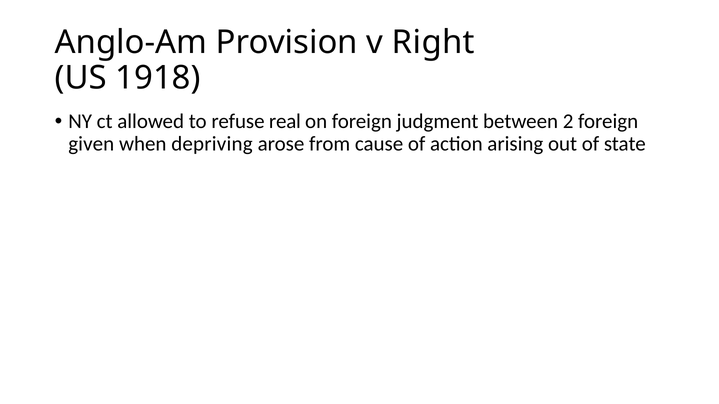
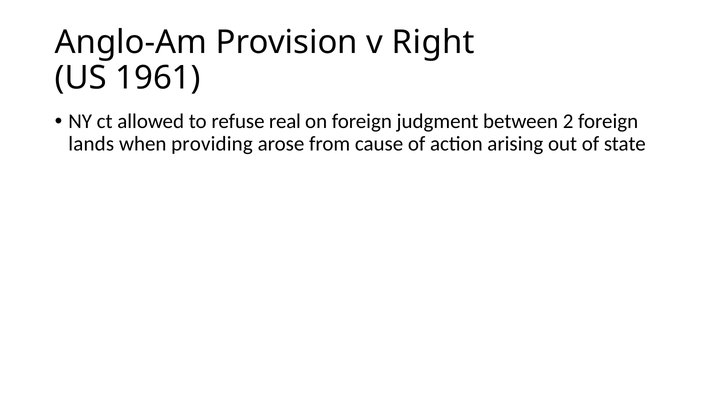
1918: 1918 -> 1961
given: given -> lands
depriving: depriving -> providing
